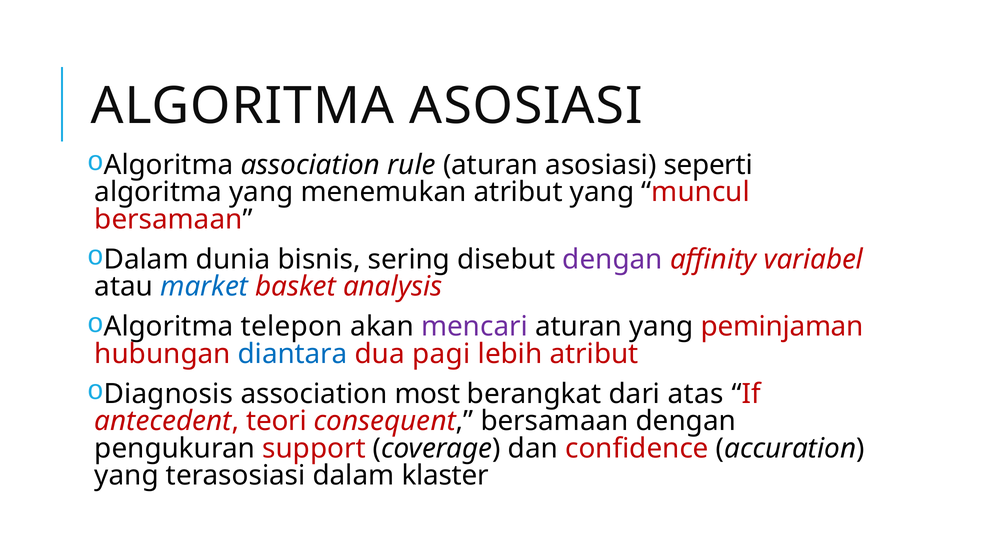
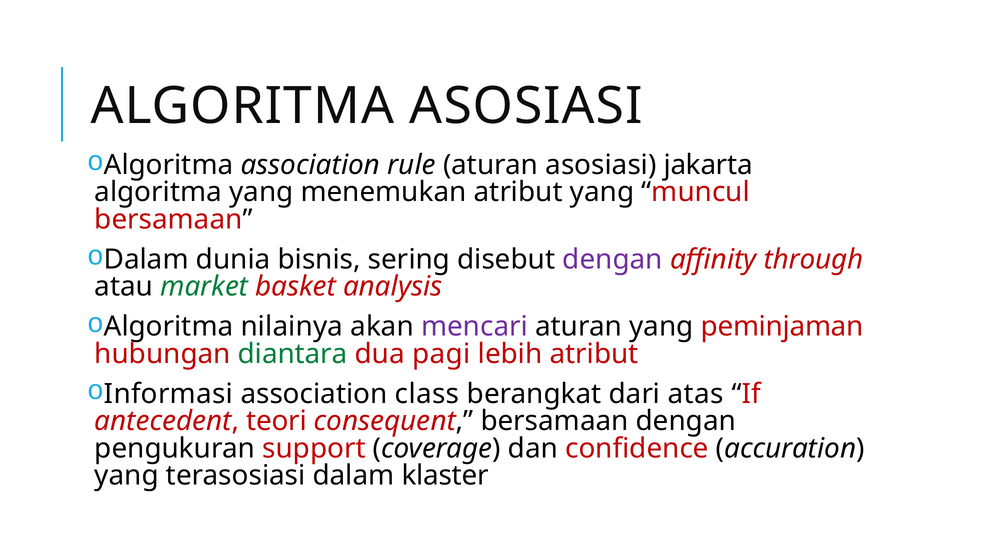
seperti: seperti -> jakarta
variabel: variabel -> through
market colour: blue -> green
telepon: telepon -> nilainya
diantara colour: blue -> green
Diagnosis: Diagnosis -> Informasi
most: most -> class
